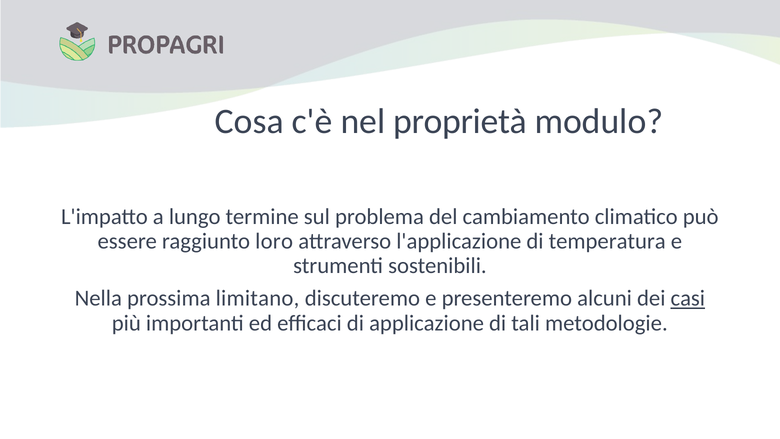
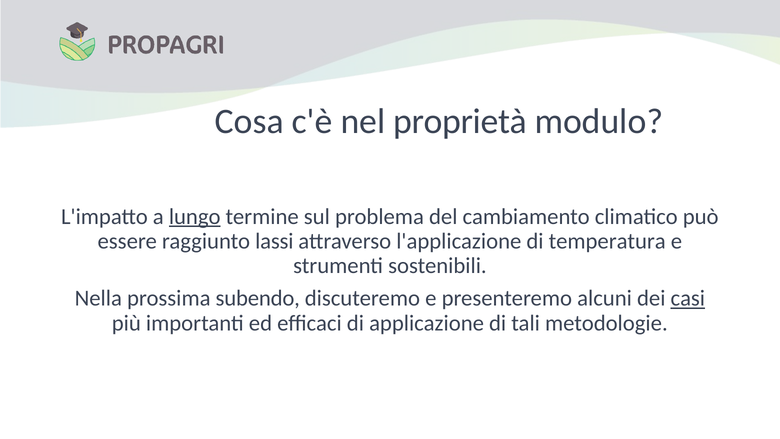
lungo underline: none -> present
loro: loro -> lassi
limitano: limitano -> subendo
